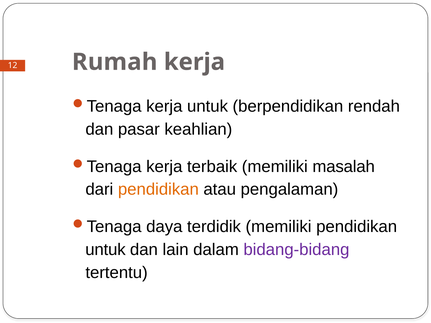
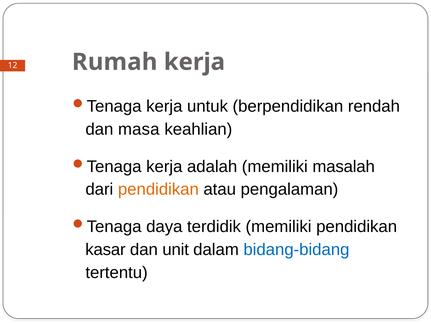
pasar: pasar -> masa
terbaik: terbaik -> adalah
untuk at (105, 250): untuk -> kasar
lain: lain -> unit
bidang-bidang colour: purple -> blue
